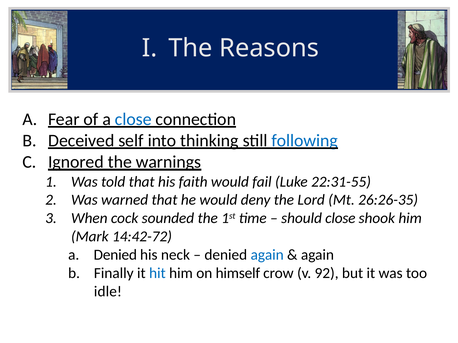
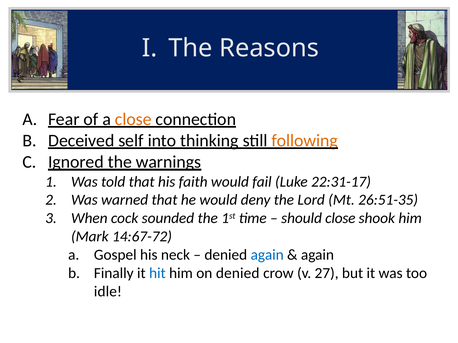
close at (133, 119) colour: blue -> orange
following colour: blue -> orange
22:31-55: 22:31-55 -> 22:31-17
26:26-35: 26:26-35 -> 26:51-35
14:42-72: 14:42-72 -> 14:67-72
a Denied: Denied -> Gospel
on himself: himself -> denied
92: 92 -> 27
